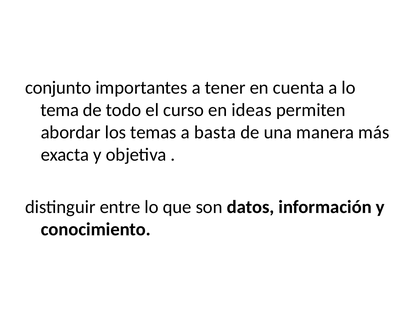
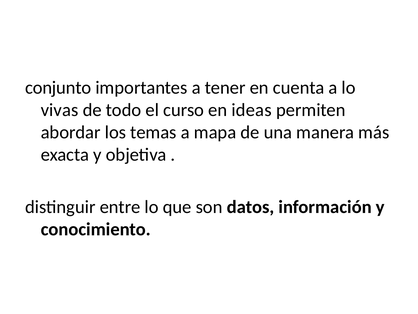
tema: tema -> vivas
basta: basta -> mapa
